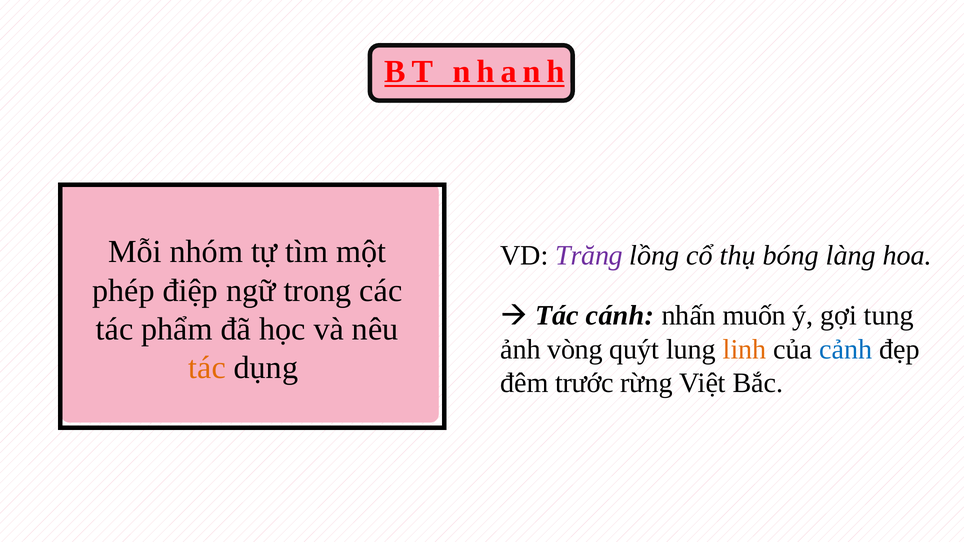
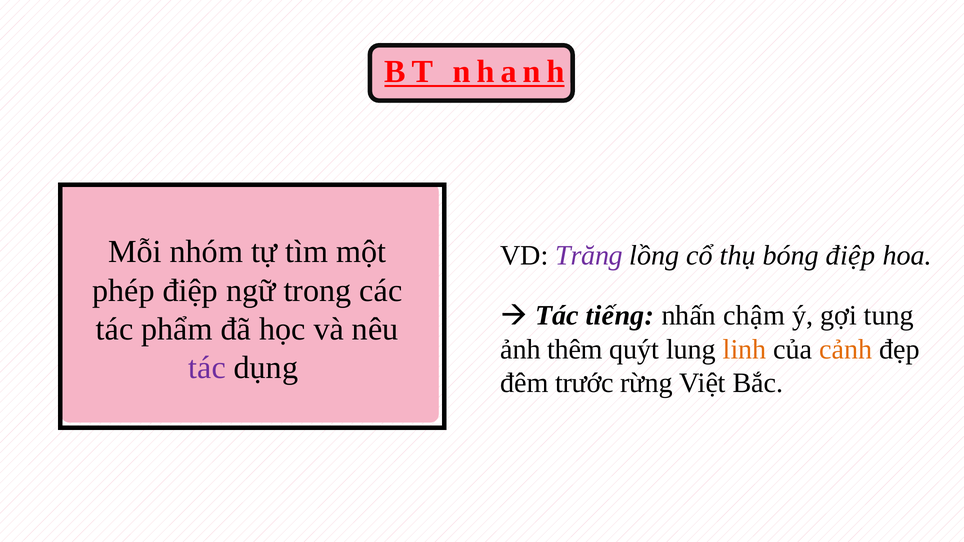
bóng làng: làng -> điệp
cánh: cánh -> tiếng
muốn: muốn -> chậm
vòng: vòng -> thêm
cảnh colour: blue -> orange
tác at (207, 368) colour: orange -> purple
